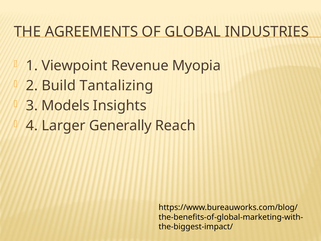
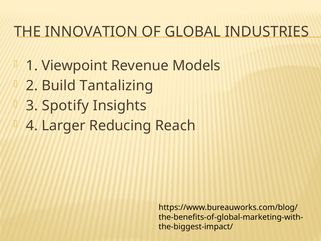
AGREEMENTS: AGREEMENTS -> INNOVATION
Myopia: Myopia -> Models
Models: Models -> Spotify
Generally: Generally -> Reducing
